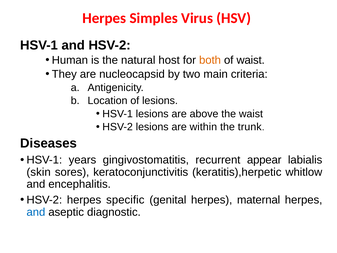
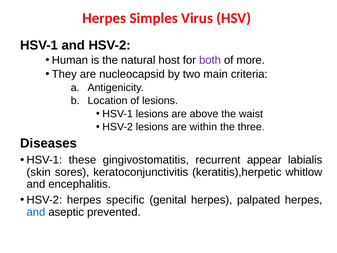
both colour: orange -> purple
of waist: waist -> more
trunk: trunk -> three
years: years -> these
maternal: maternal -> palpated
diagnostic: diagnostic -> prevented
